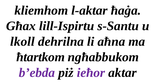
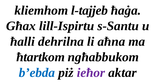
l-aktar: l-aktar -> l-tajjeb
lkoll: lkoll -> ħalli
b’ebda colour: purple -> blue
